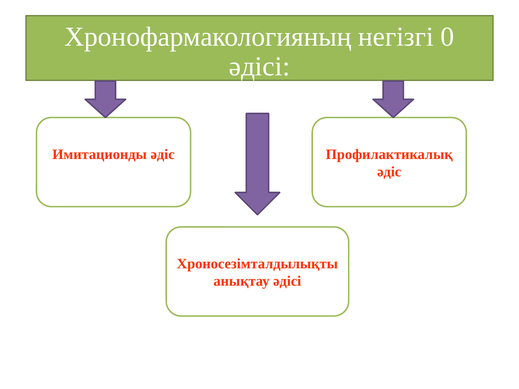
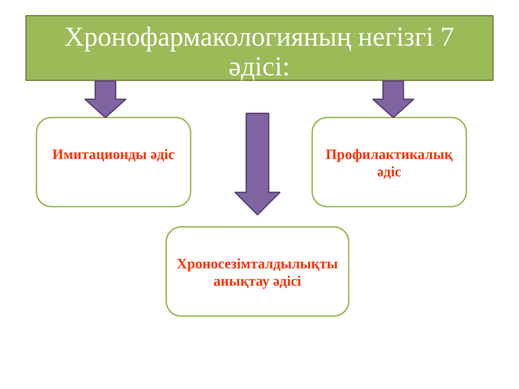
0: 0 -> 7
